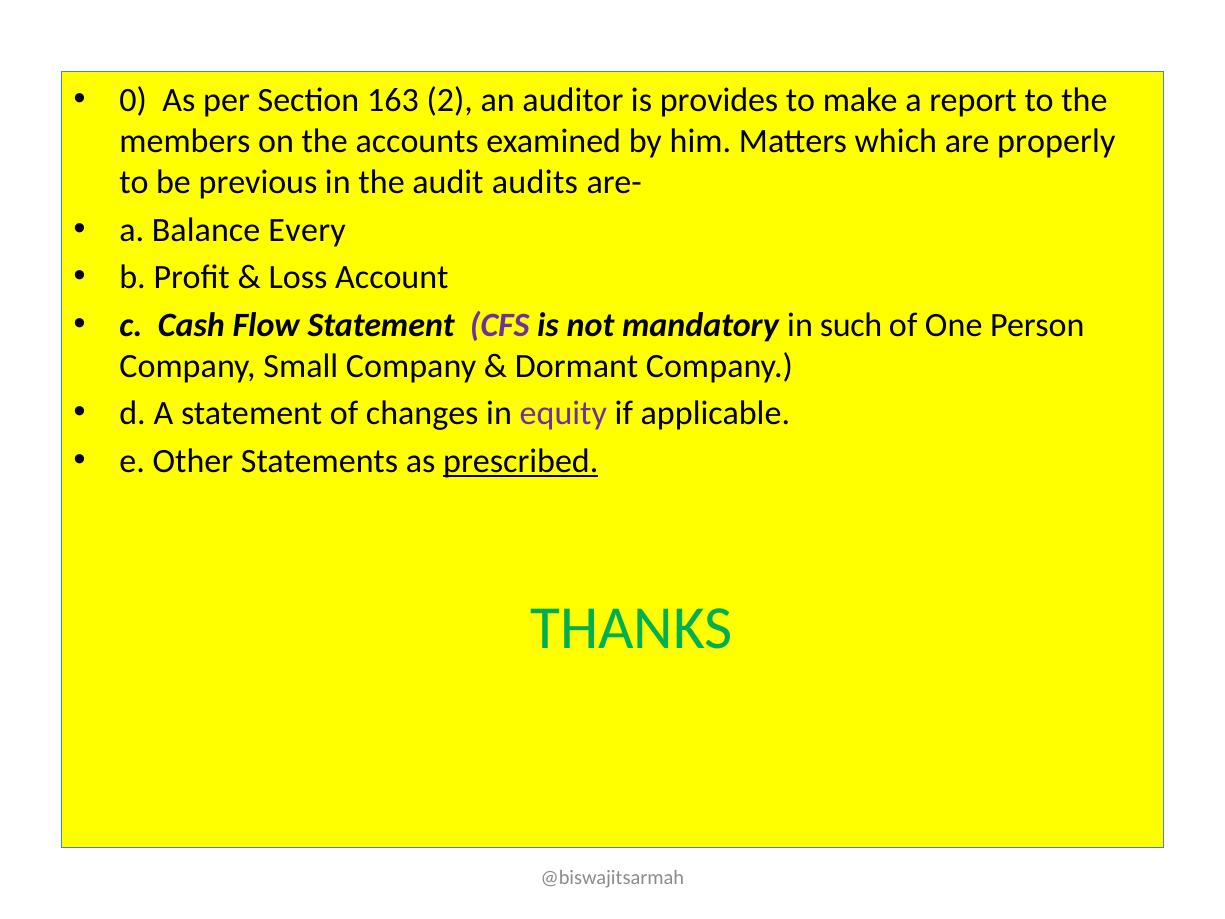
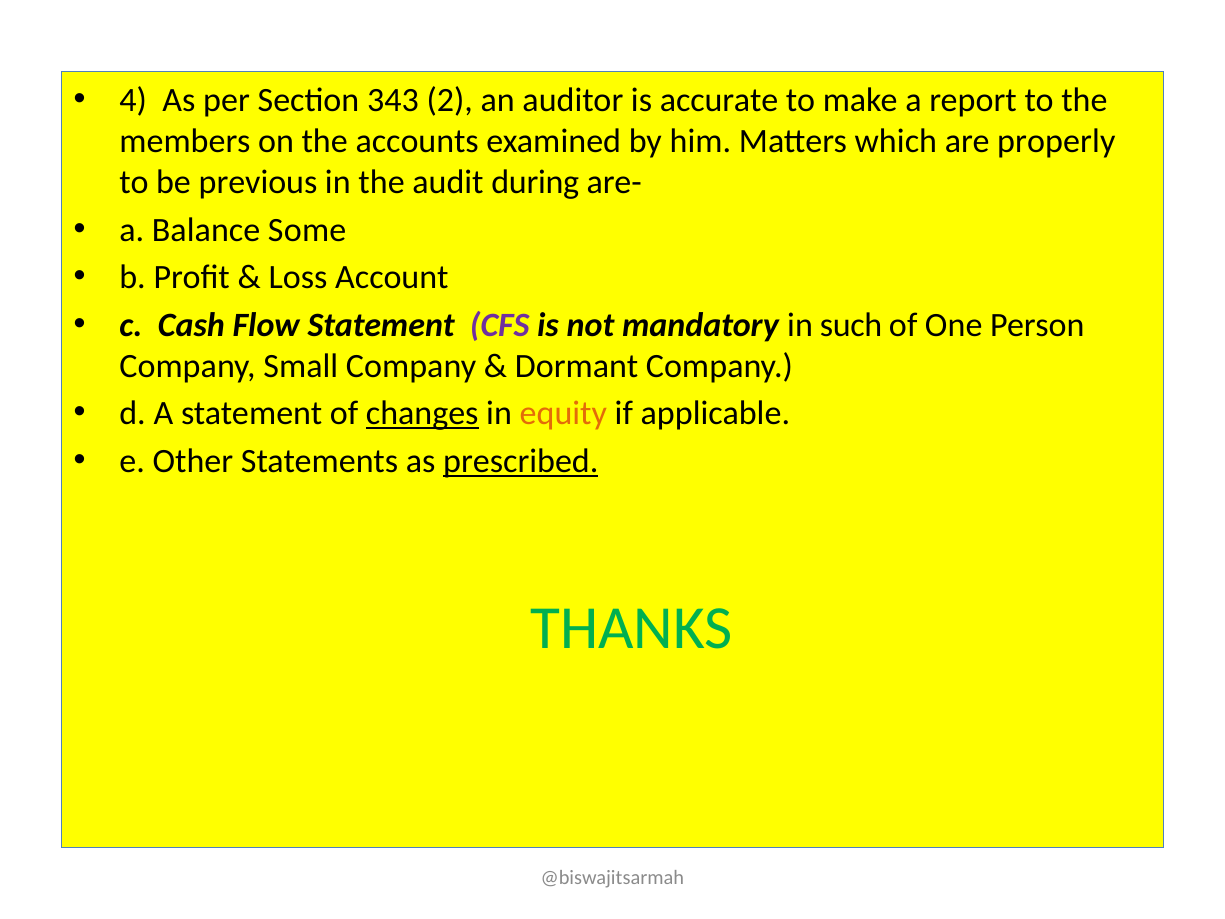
0: 0 -> 4
163: 163 -> 343
provides: provides -> accurate
audits: audits -> during
Every: Every -> Some
changes underline: none -> present
equity colour: purple -> orange
